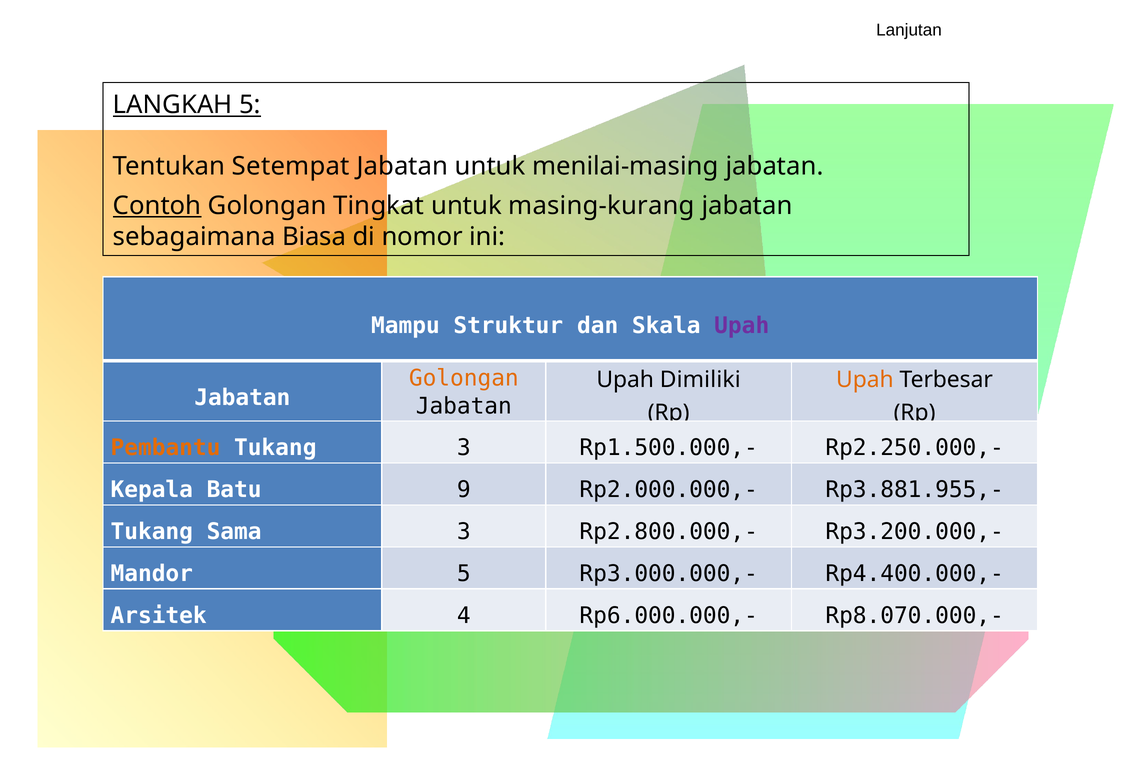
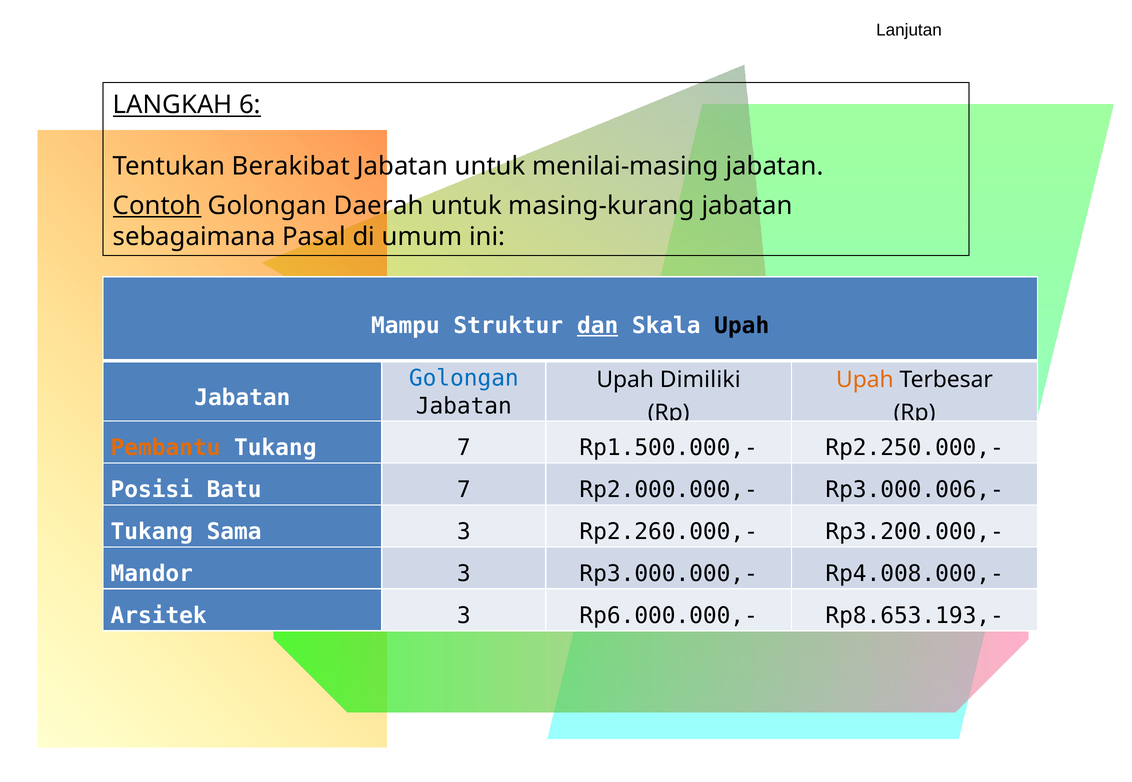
LANGKAH 5: 5 -> 6
Setempat: Setempat -> Berakibat
Tingkat: Tingkat -> Daerah
Biasa: Biasa -> Pasal
nomor: nomor -> umum
dan underline: none -> present
Upah at (742, 326) colour: purple -> black
Golongan at (464, 378) colour: orange -> blue
Tukang 3: 3 -> 7
Kepala: Kepala -> Posisi
Batu 9: 9 -> 7
Rp3.881.955,-: Rp3.881.955,- -> Rp3.000.006,-
Rp2.800.000,-: Rp2.800.000,- -> Rp2.260.000,-
Mandor 5: 5 -> 3
Rp4.400.000,-: Rp4.400.000,- -> Rp4.008.000,-
Arsitek 4: 4 -> 3
Rp8.070.000,-: Rp8.070.000,- -> Rp8.653.193,-
